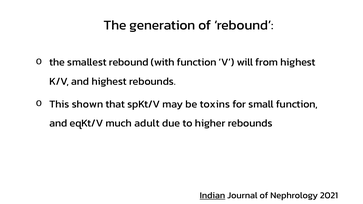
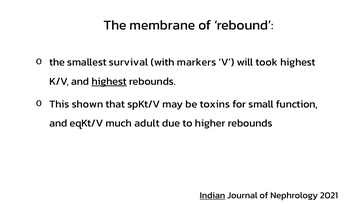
generation: generation -> membrane
smallest rebound: rebound -> survival
with function: function -> markers
from: from -> took
highest at (109, 81) underline: none -> present
